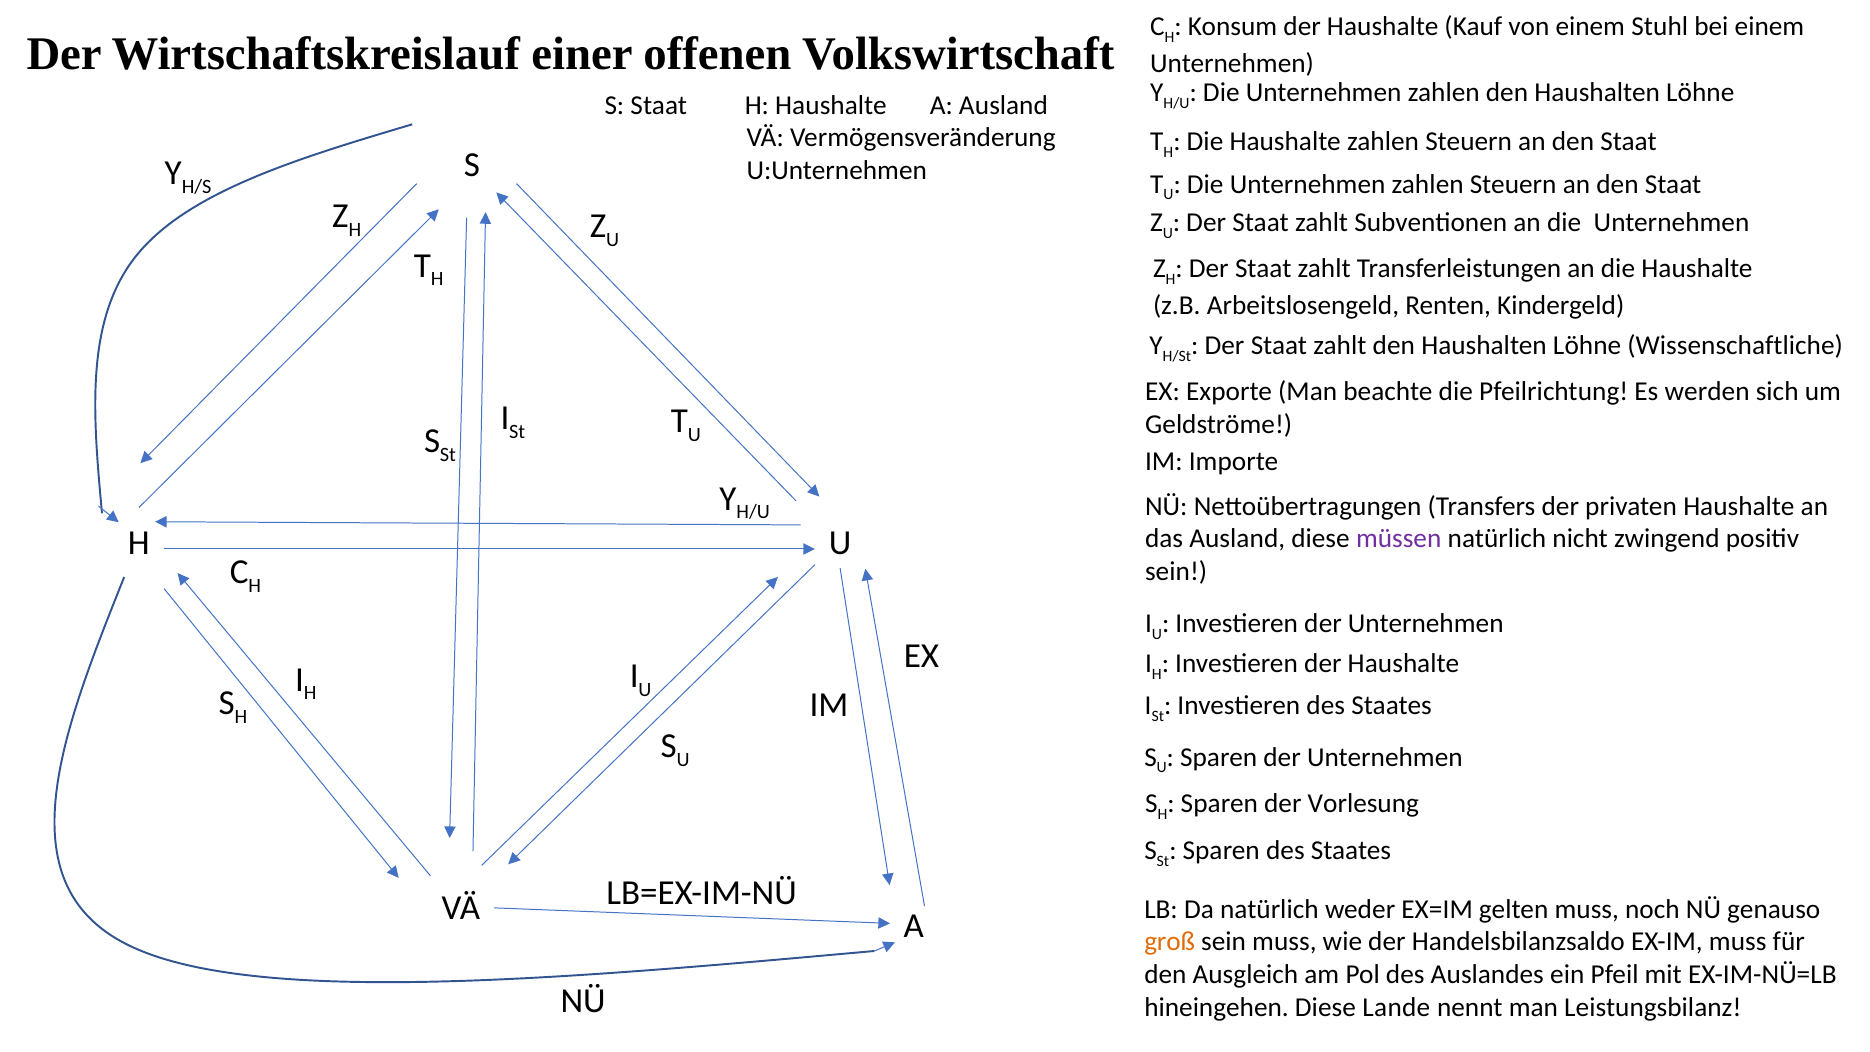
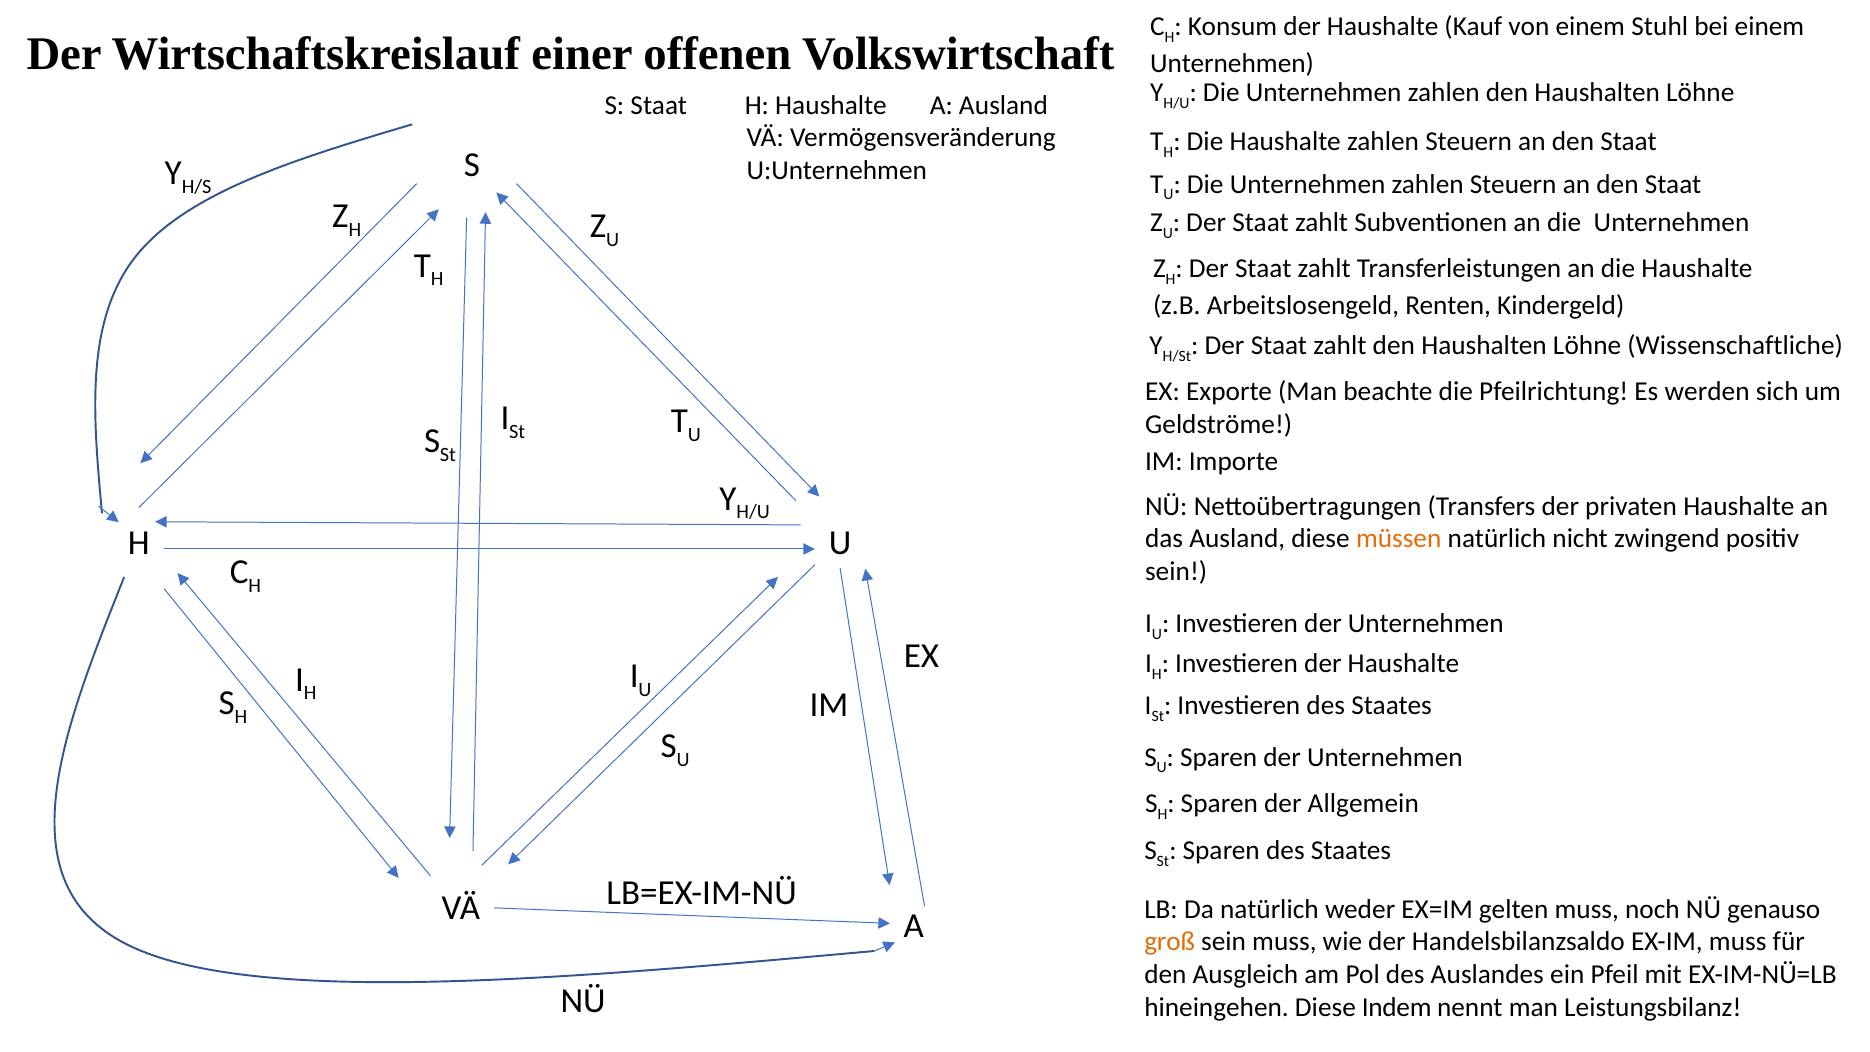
müssen colour: purple -> orange
Vorlesung: Vorlesung -> Allgemein
Lande: Lande -> Indem
